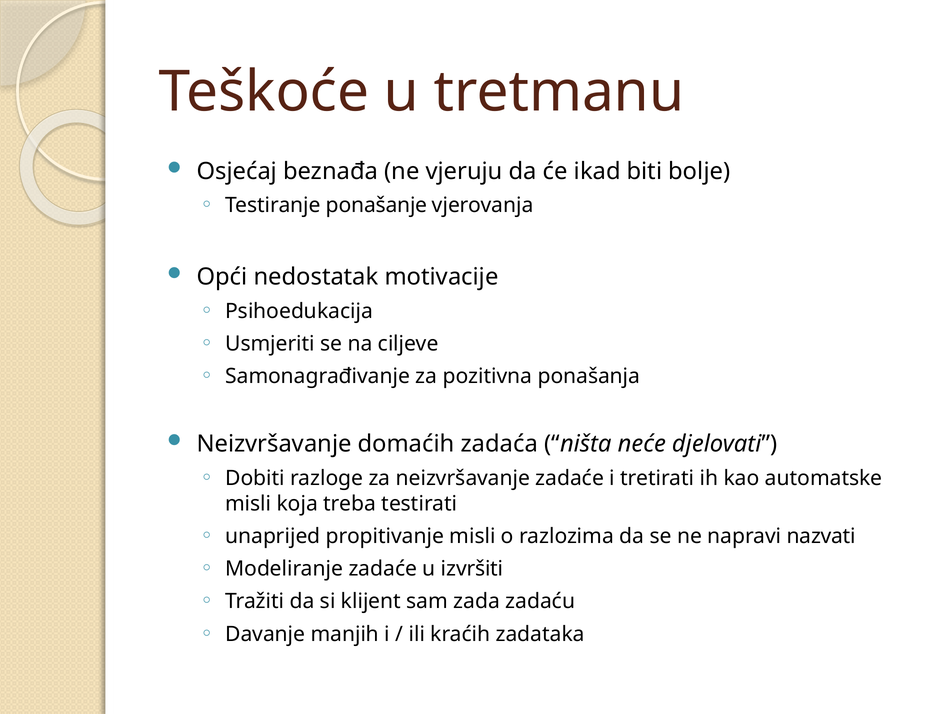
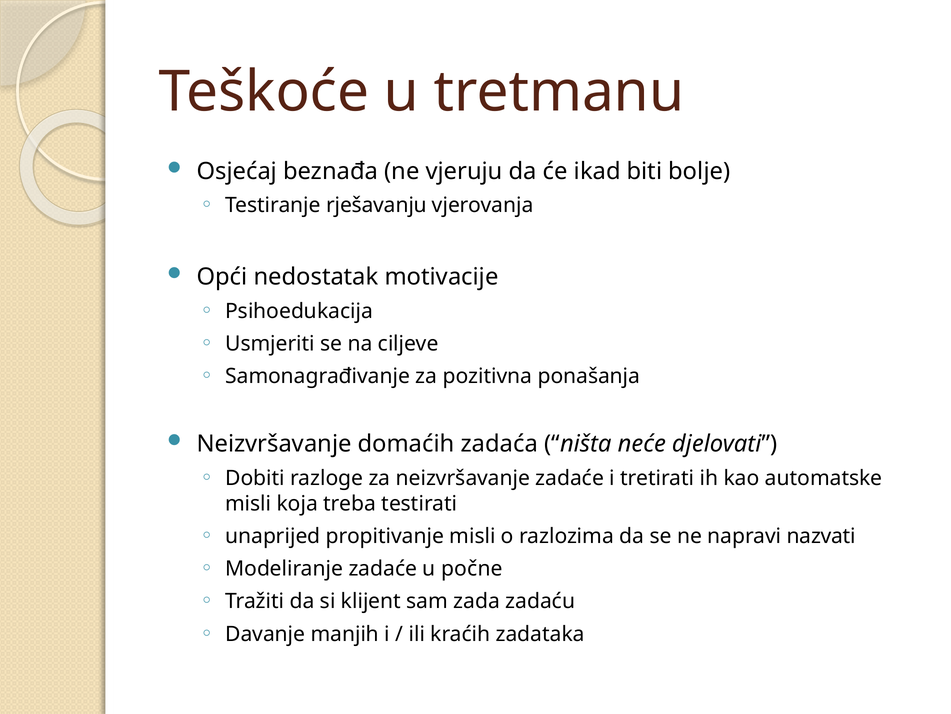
ponašanje: ponašanje -> rješavanju
izvršiti: izvršiti -> počne
